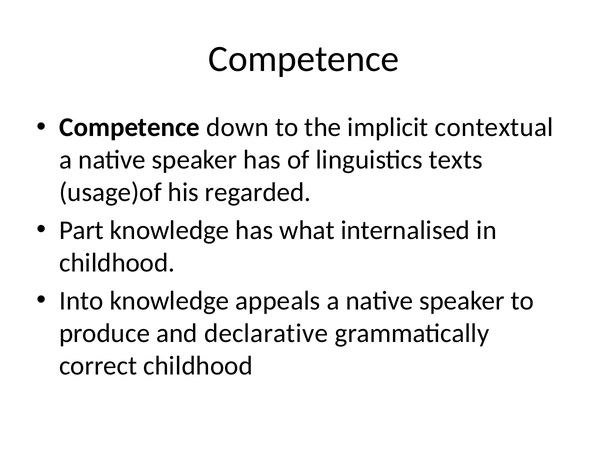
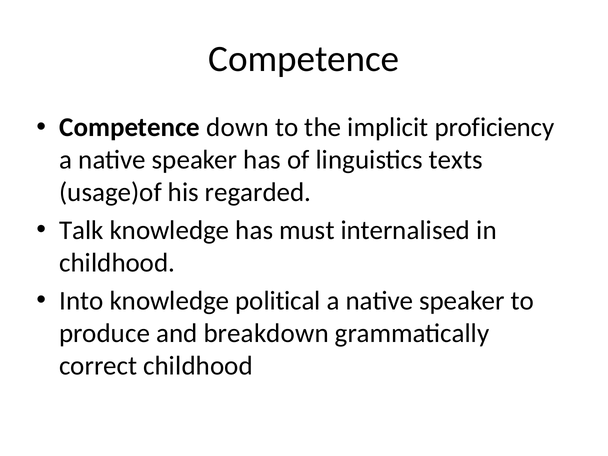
contextual: contextual -> proficiency
Part: Part -> Talk
what: what -> must
appeals: appeals -> political
declarative: declarative -> breakdown
